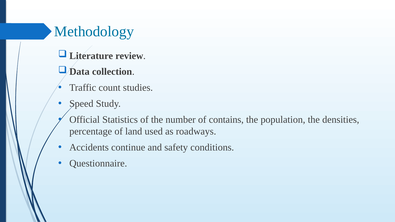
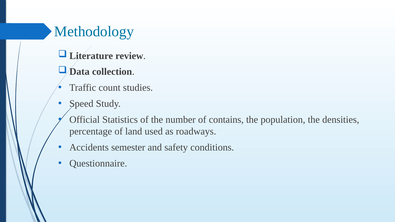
continue: continue -> semester
